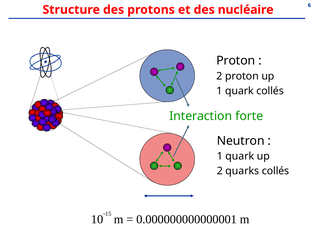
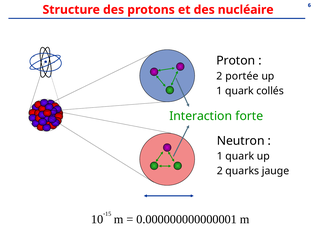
2 proton: proton -> portée
quarks collés: collés -> jauge
